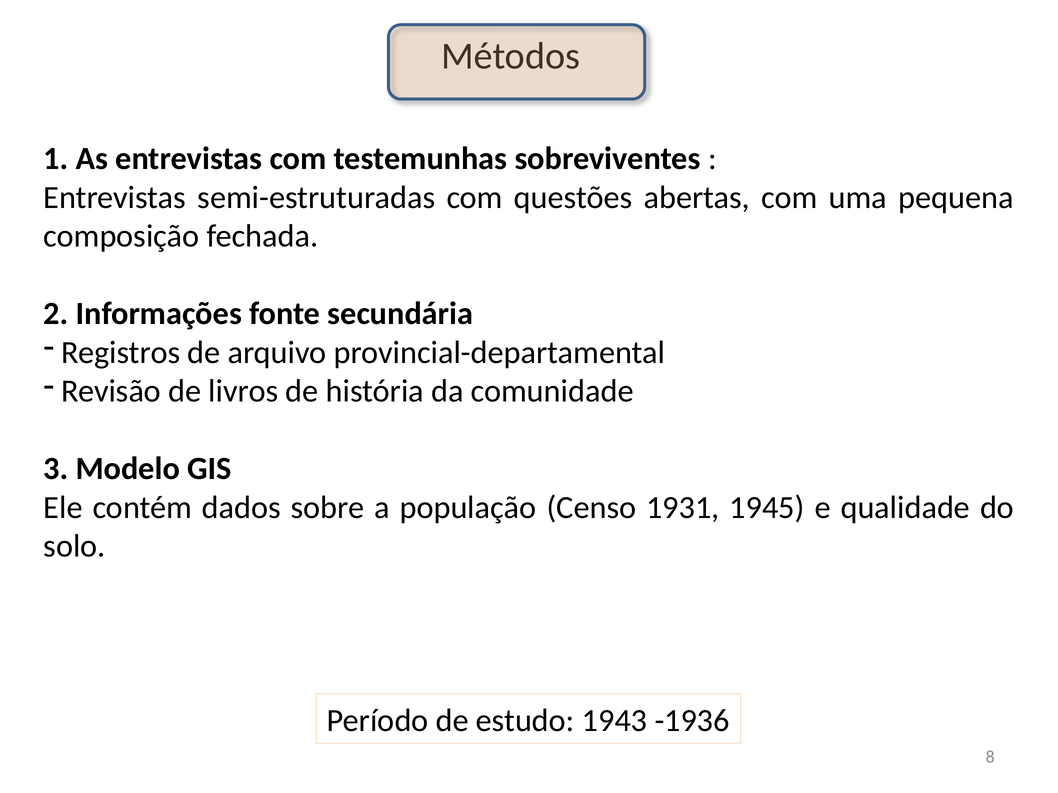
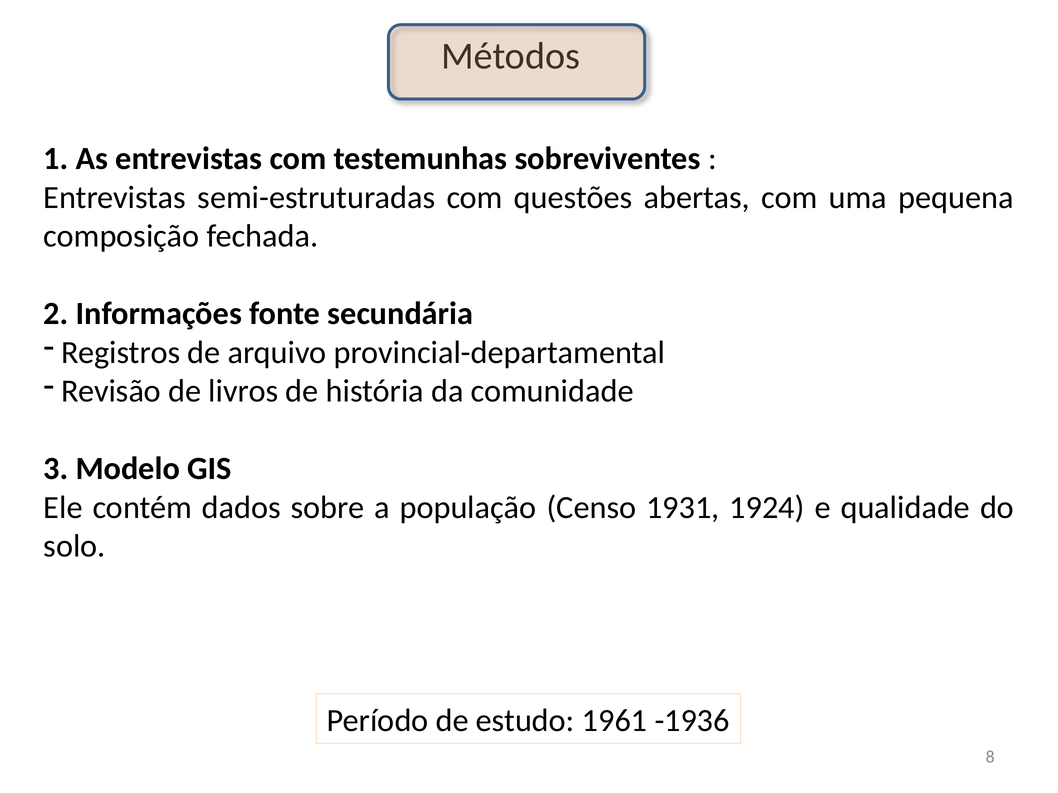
1945: 1945 -> 1924
1943: 1943 -> 1961
